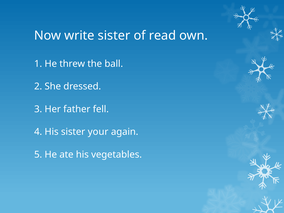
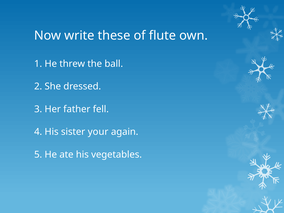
write sister: sister -> these
read: read -> flute
